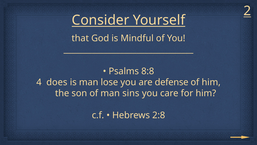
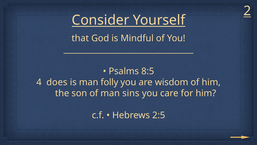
8:8: 8:8 -> 8:5
lose: lose -> folly
defense: defense -> wisdom
2:8: 2:8 -> 2:5
